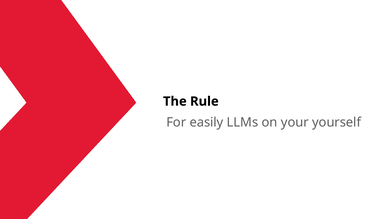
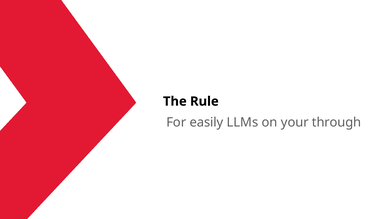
yourself: yourself -> through
